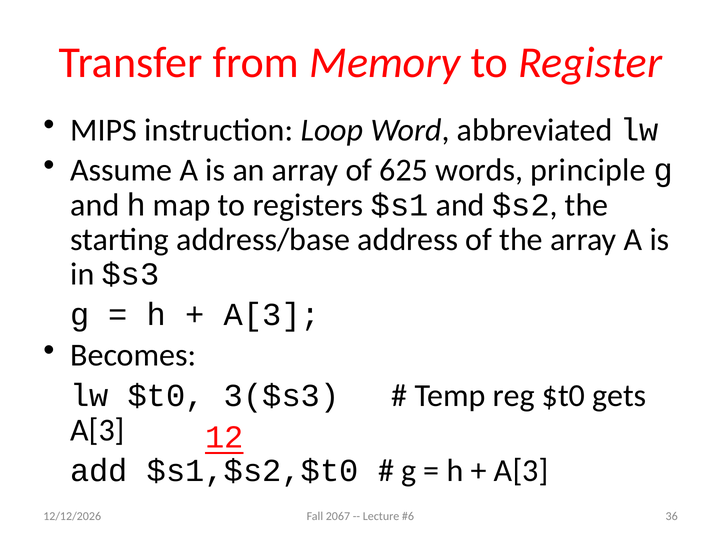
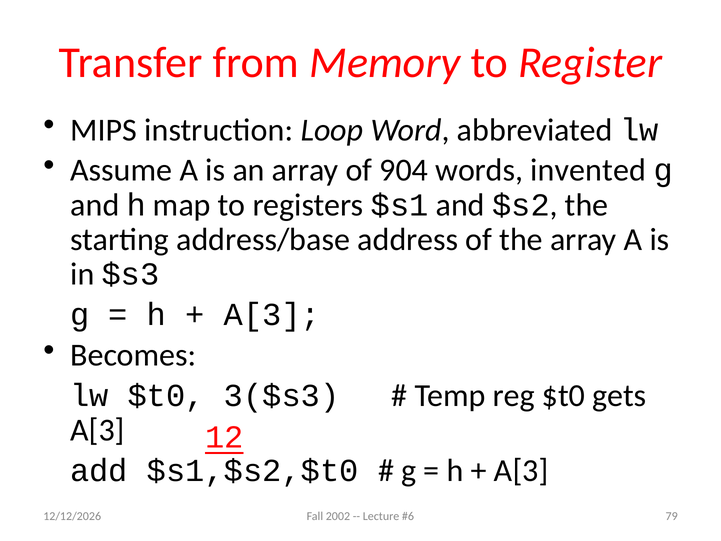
625: 625 -> 904
principle: principle -> invented
2067: 2067 -> 2002
36: 36 -> 79
